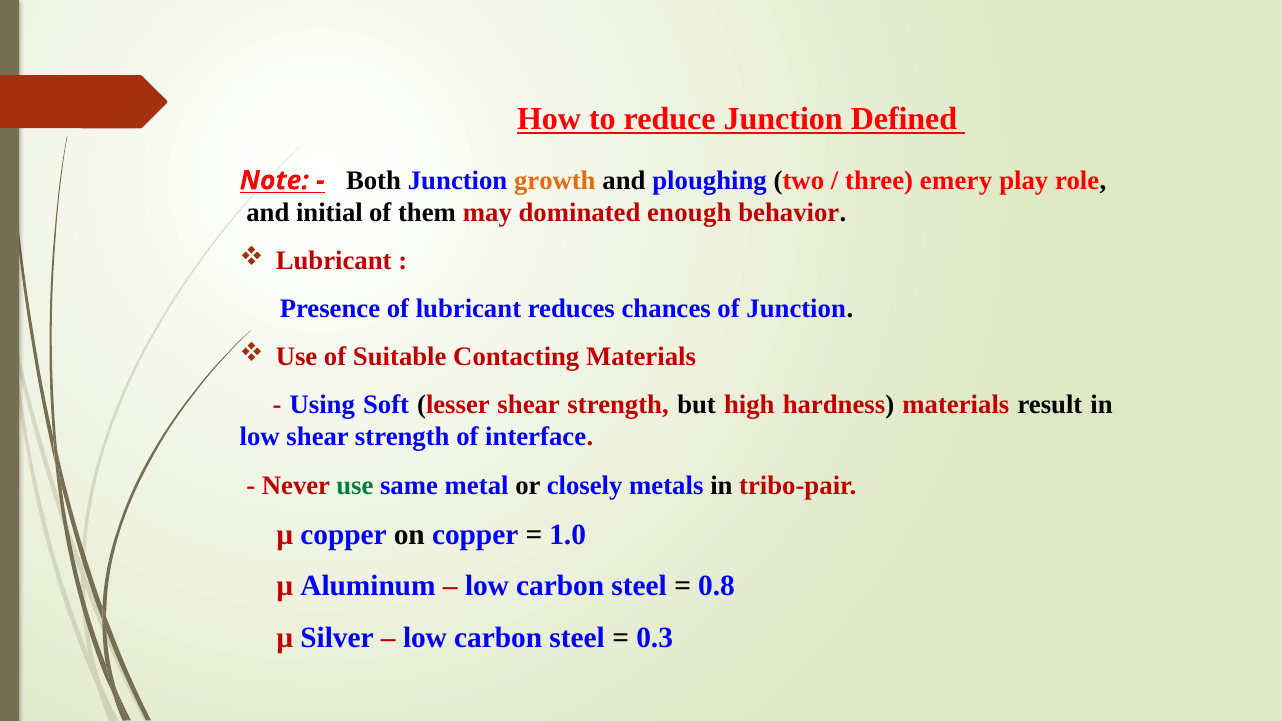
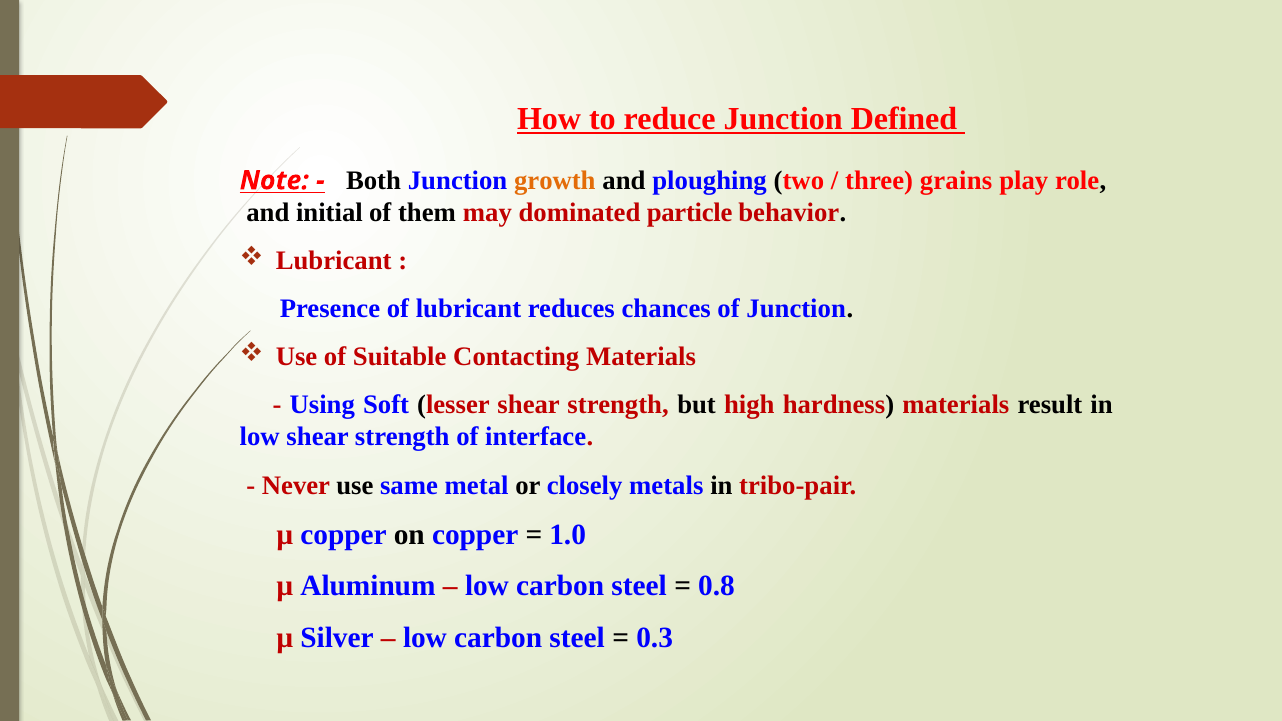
emery: emery -> grains
enough: enough -> particle
use at (355, 485) colour: green -> black
